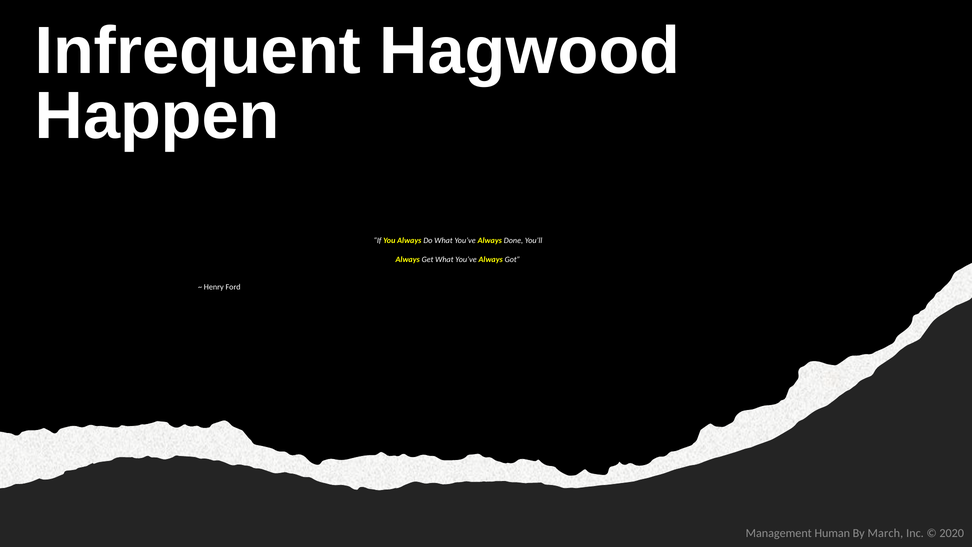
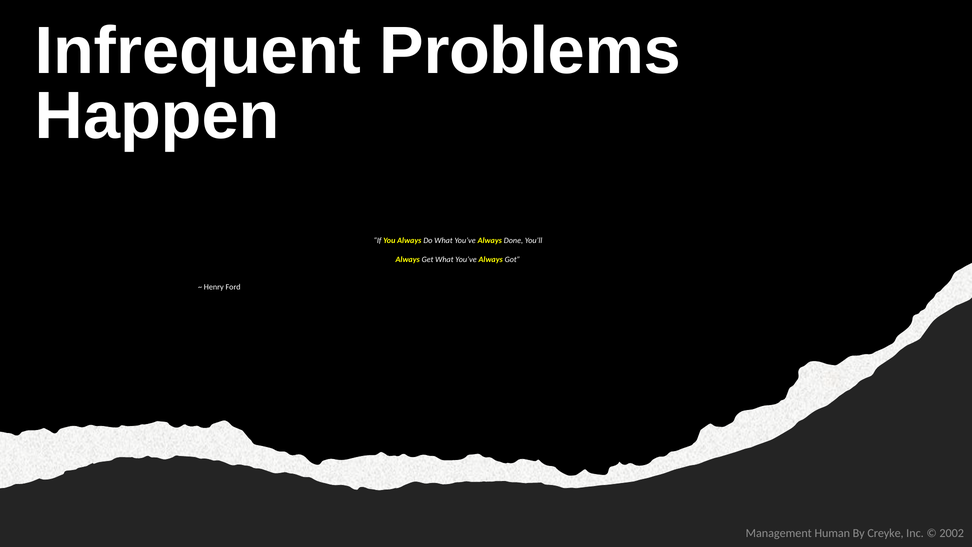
Hagwood: Hagwood -> Problems
March: March -> Creyke
2020: 2020 -> 2002
